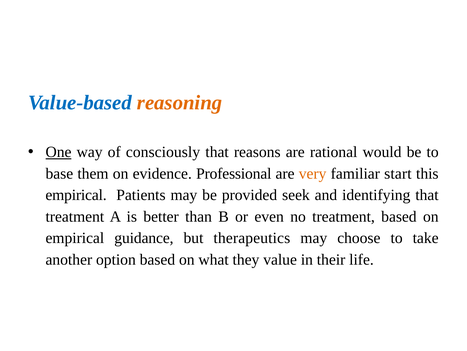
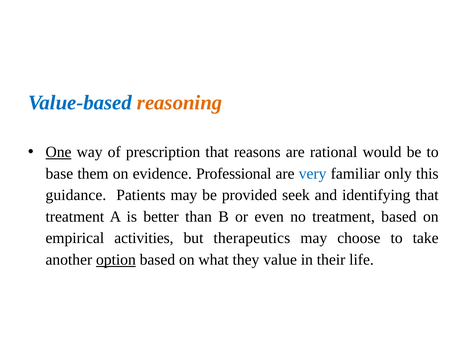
consciously: consciously -> prescription
very colour: orange -> blue
start: start -> only
empirical at (76, 195): empirical -> guidance
guidance: guidance -> activities
option underline: none -> present
